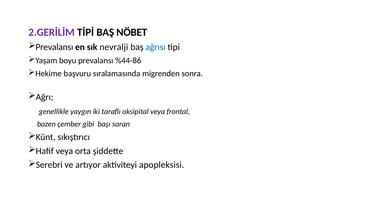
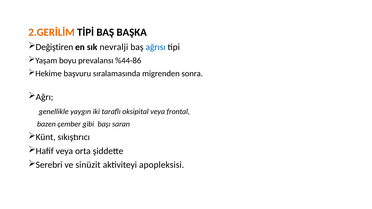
2.GERİLİM colour: purple -> orange
NÖBET: NÖBET -> BAŞKA
Prevalansı at (54, 47): Prevalansı -> Değiştiren
artıyor: artıyor -> sinüzit
